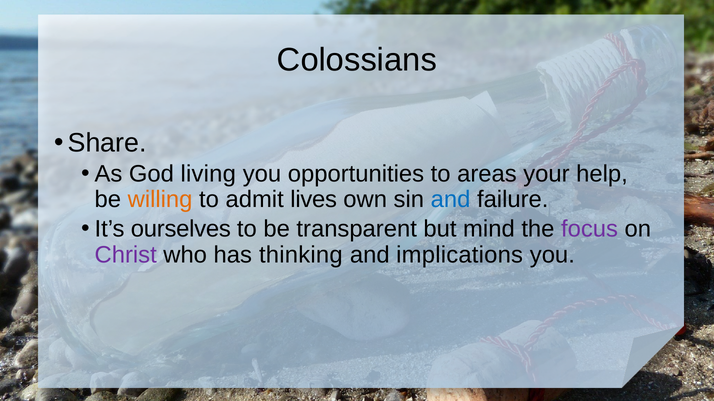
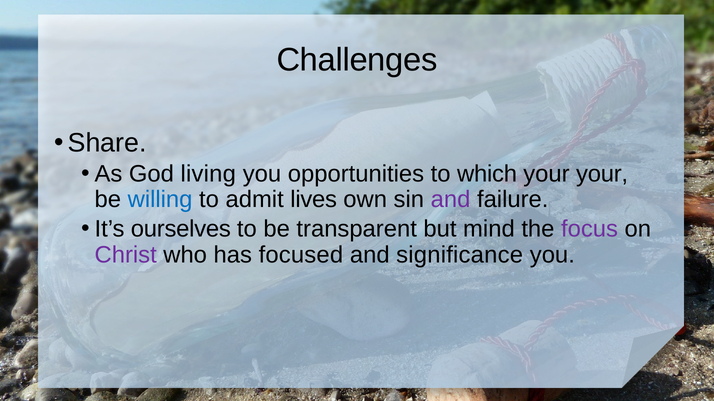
Colossians: Colossians -> Challenges
areas: areas -> which
your help: help -> your
willing colour: orange -> blue
and at (451, 200) colour: blue -> purple
thinking: thinking -> focused
implications: implications -> significance
